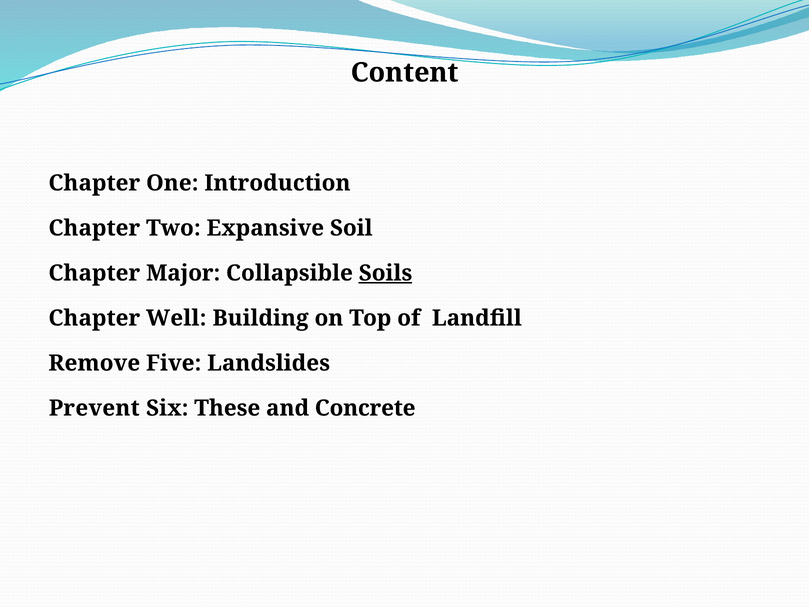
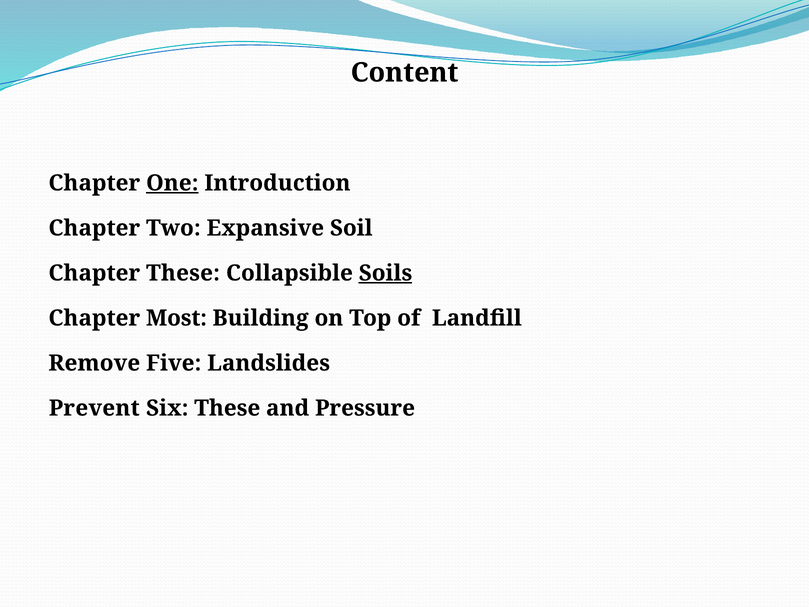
One underline: none -> present
Chapter Major: Major -> These
Well: Well -> Most
Concrete: Concrete -> Pressure
